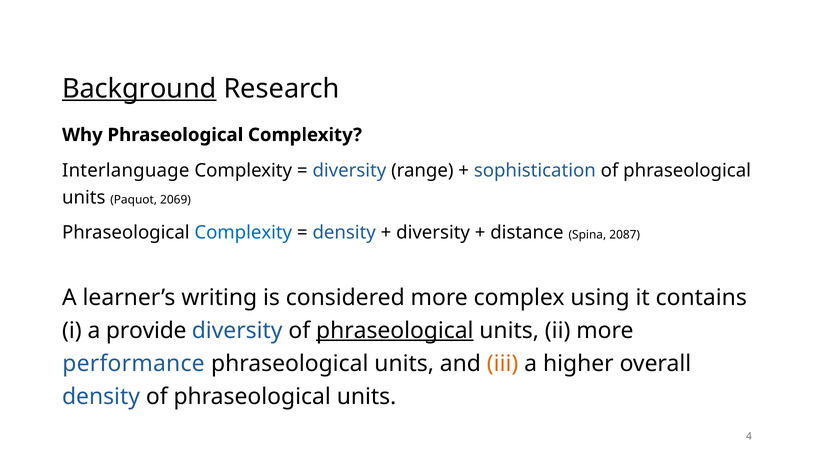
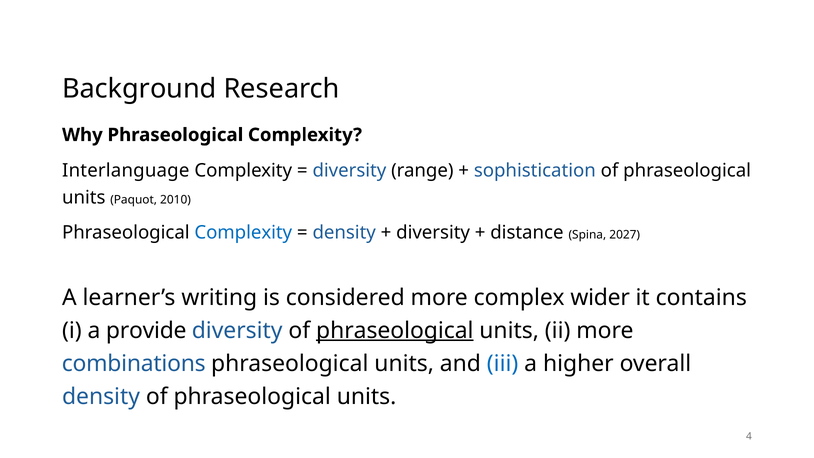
Background underline: present -> none
2069: 2069 -> 2010
2087: 2087 -> 2027
using: using -> wider
performance: performance -> combinations
iii colour: orange -> blue
